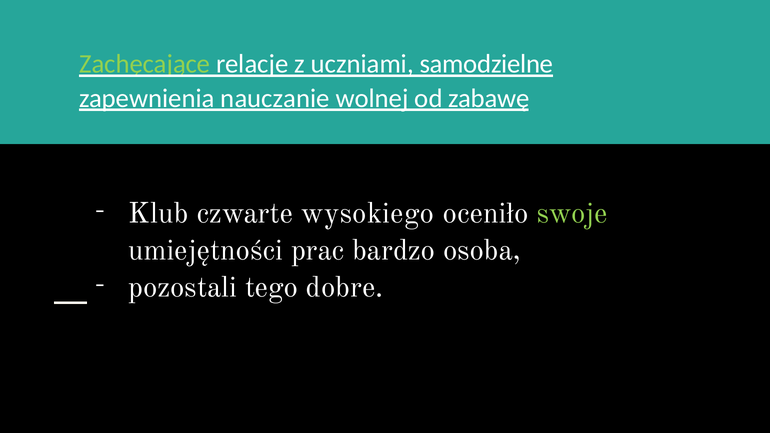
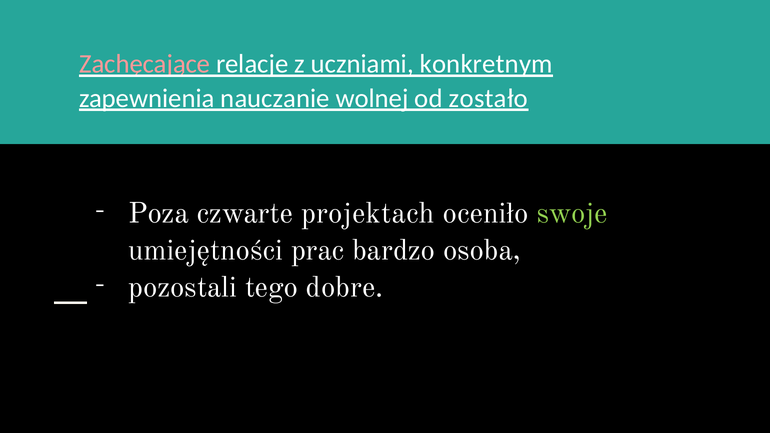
Zachęcające colour: light green -> pink
samodzielne: samodzielne -> konkretnym
zabawę: zabawę -> zostało
Klub: Klub -> Poza
wysokiego: wysokiego -> projektach
